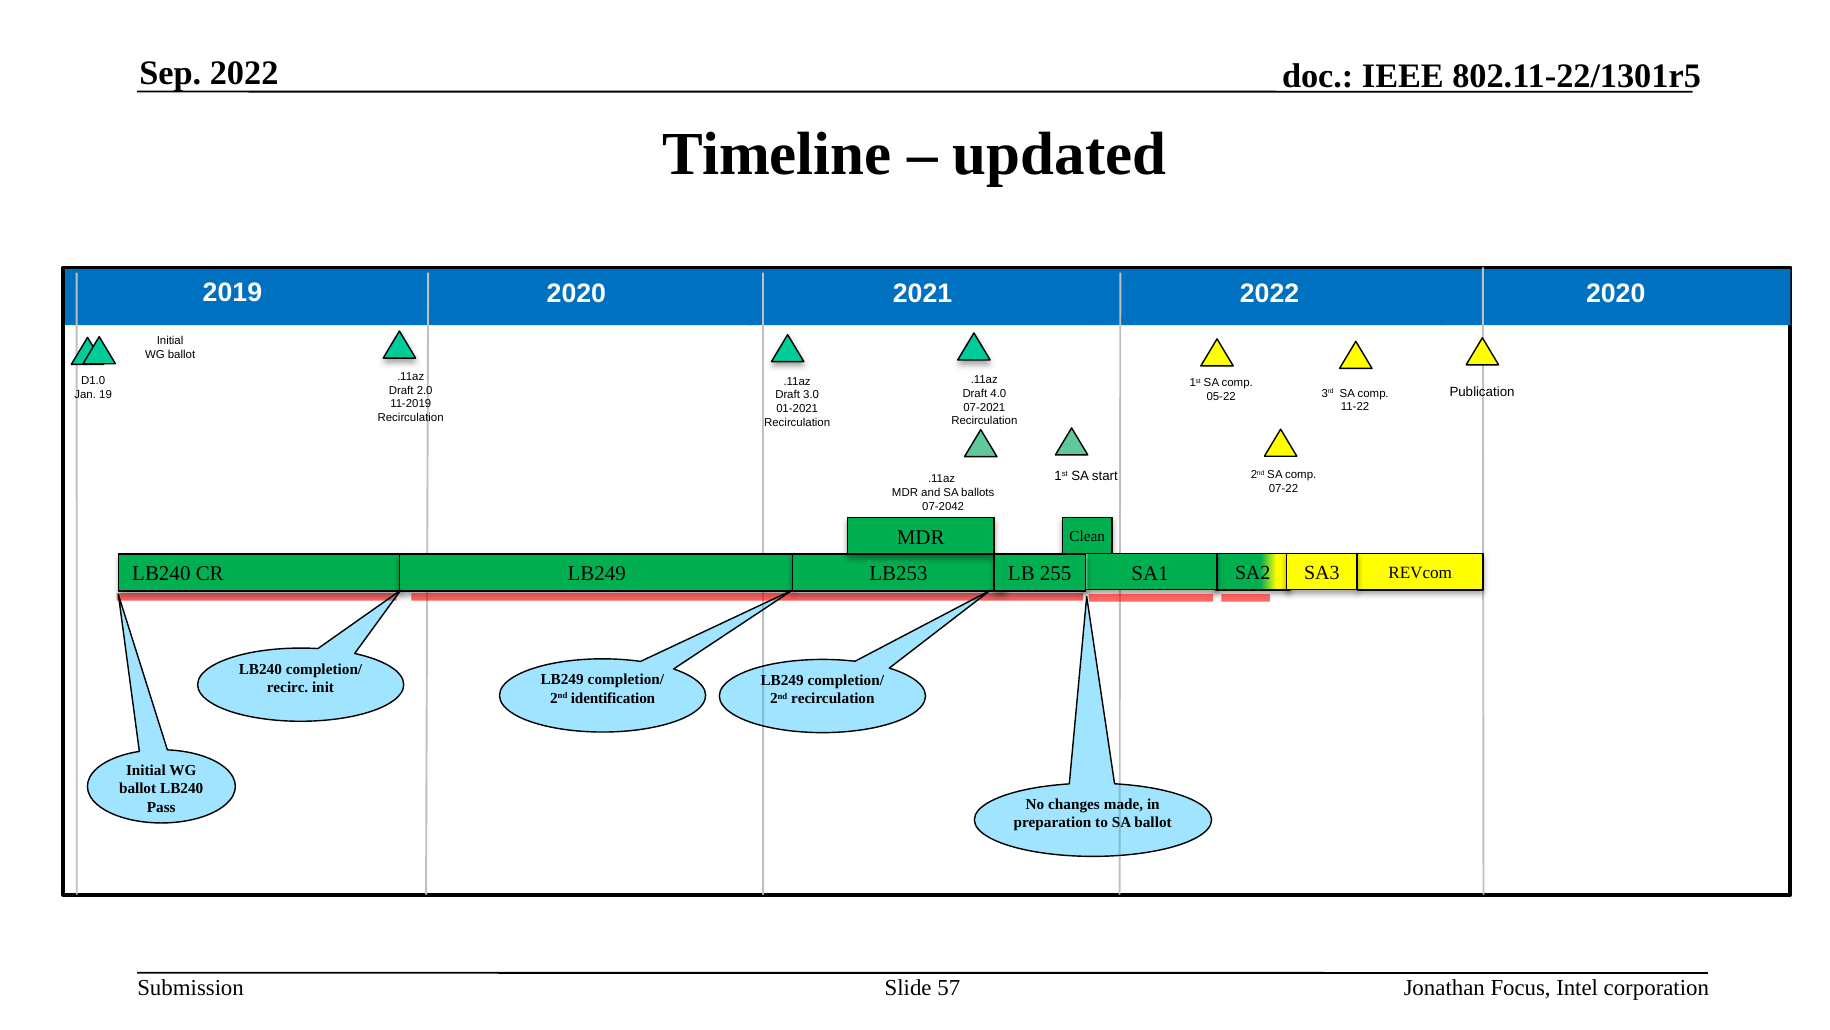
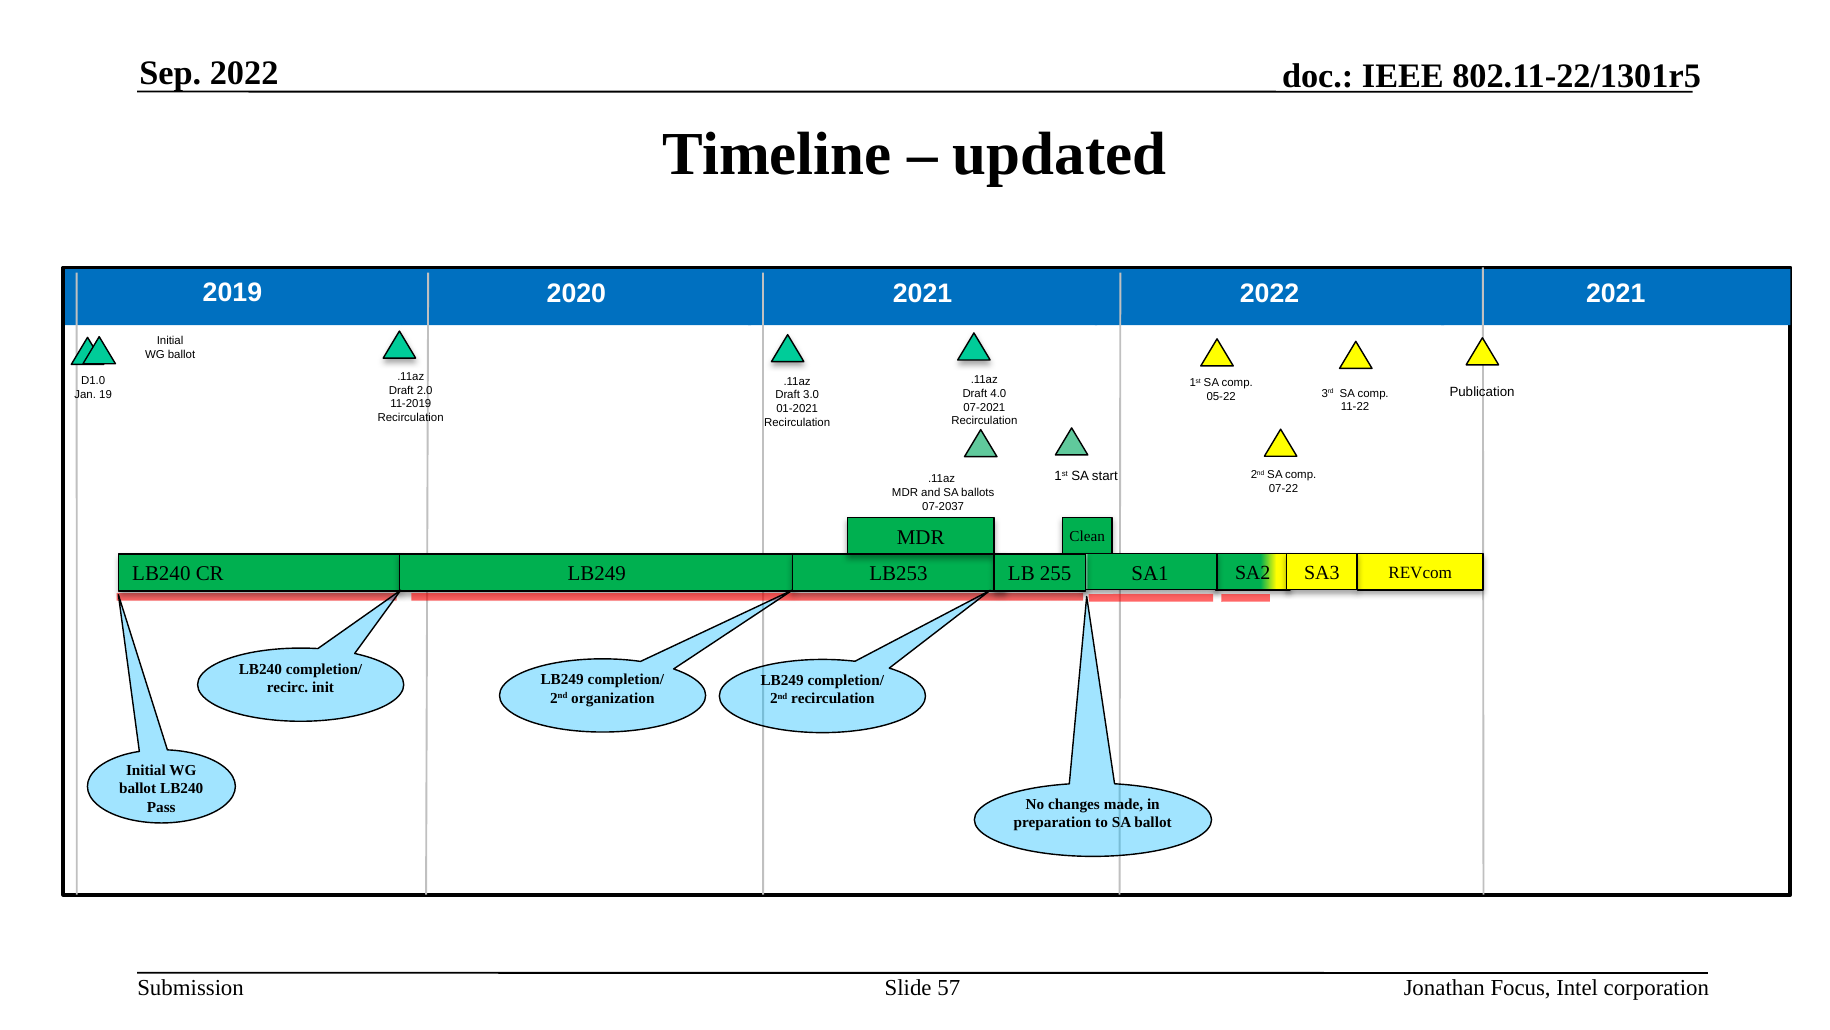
2022 2020: 2020 -> 2021
07-2042: 07-2042 -> 07-2037
identification: identification -> organization
